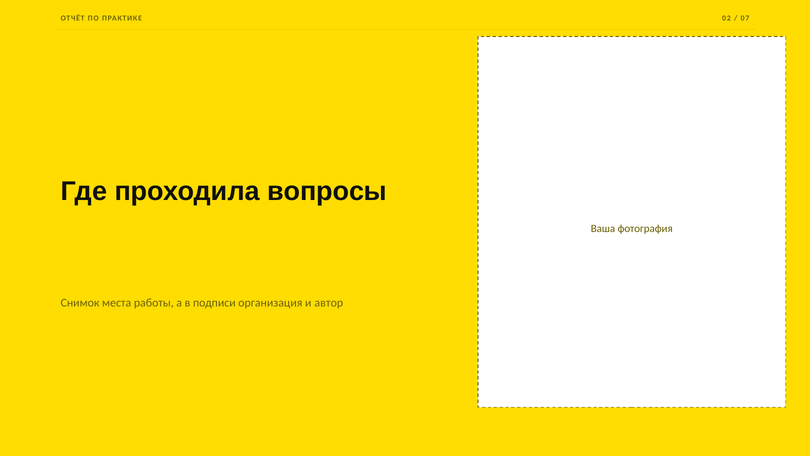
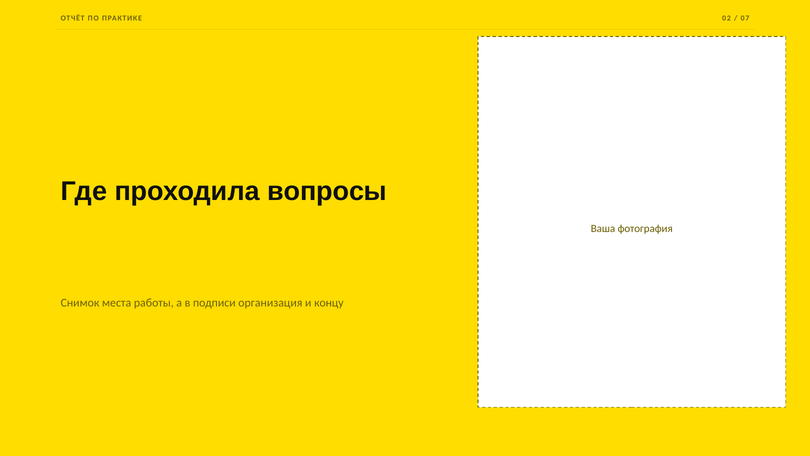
автор: автор -> концу
